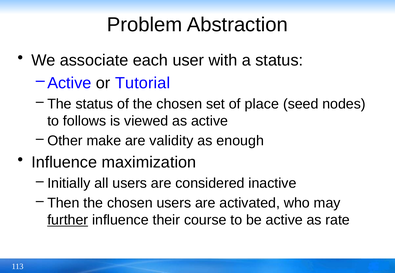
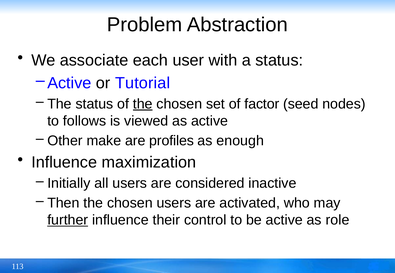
the at (143, 104) underline: none -> present
place: place -> factor
validity: validity -> profiles
course: course -> control
rate: rate -> role
